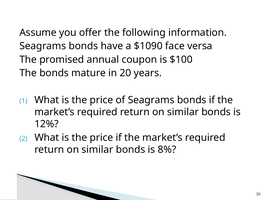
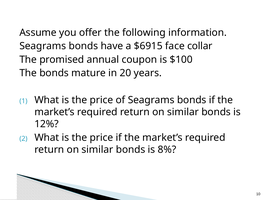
$1090: $1090 -> $6915
versa: versa -> collar
